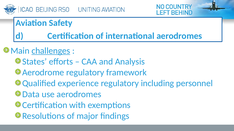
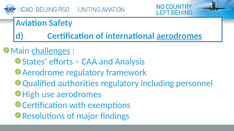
aerodromes at (179, 36) underline: none -> present
experience: experience -> authorities
Data: Data -> High
